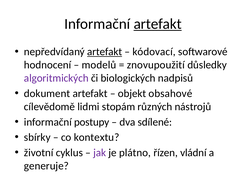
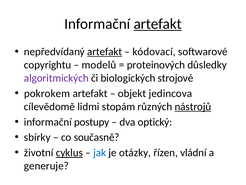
hodnocení: hodnocení -> copyrightu
znovupoužití: znovupoužití -> proteinových
nadpisů: nadpisů -> strojové
dokument: dokument -> pokrokem
obsahové: obsahové -> jedincova
nástrojů underline: none -> present
sdílené: sdílené -> optický
kontextu: kontextu -> současně
cyklus underline: none -> present
jak colour: purple -> blue
plátno: plátno -> otázky
